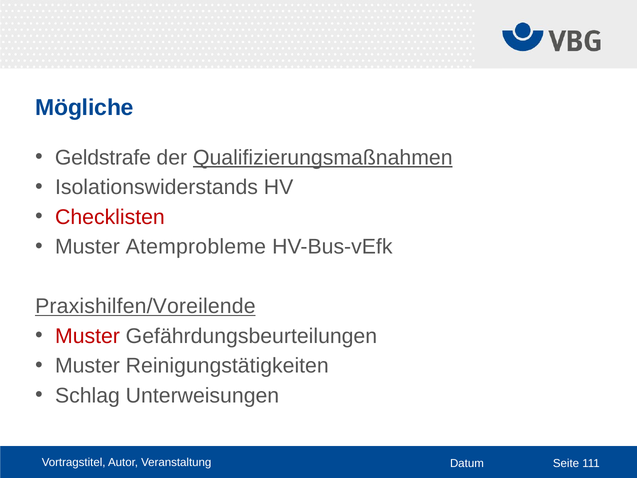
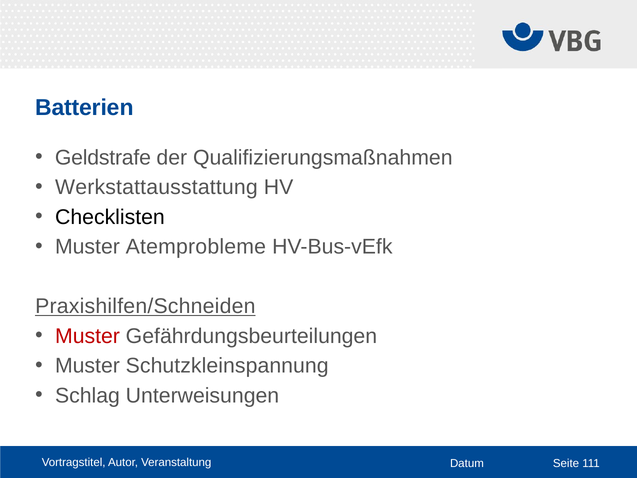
Mögliche: Mögliche -> Batterien
Qualifizierungsmaßnahmen underline: present -> none
Isolationswiderstands: Isolationswiderstands -> Werkstattausstattung
Checklisten colour: red -> black
Praxishilfen/Voreilende: Praxishilfen/Voreilende -> Praxishilfen/Schneiden
Reinigungstätigkeiten: Reinigungstätigkeiten -> Schutzkleinspannung
